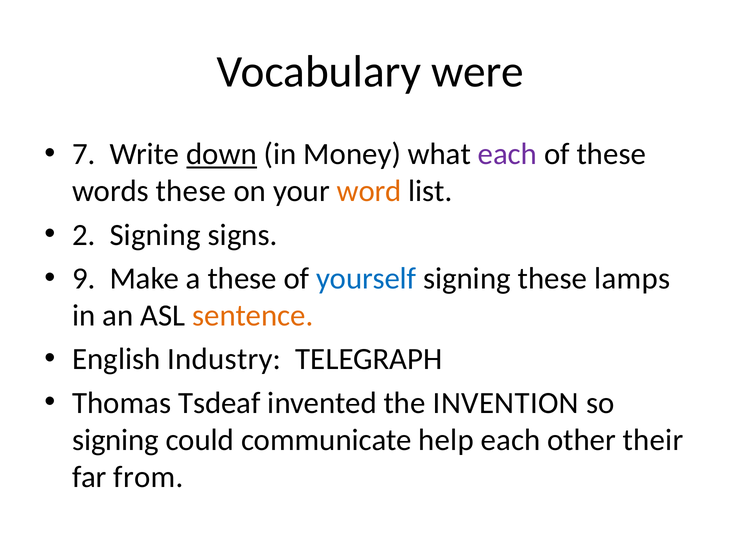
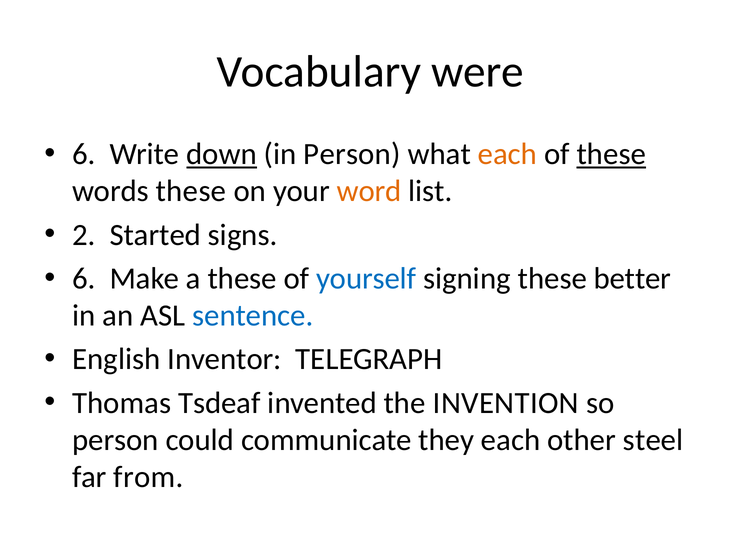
7 at (84, 154): 7 -> 6
in Money: Money -> Person
each at (507, 154) colour: purple -> orange
these at (611, 154) underline: none -> present
2 Signing: Signing -> Started
9 at (84, 278): 9 -> 6
lamps: lamps -> better
sentence colour: orange -> blue
Industry: Industry -> Inventor
signing at (116, 440): signing -> person
help: help -> they
their: their -> steel
